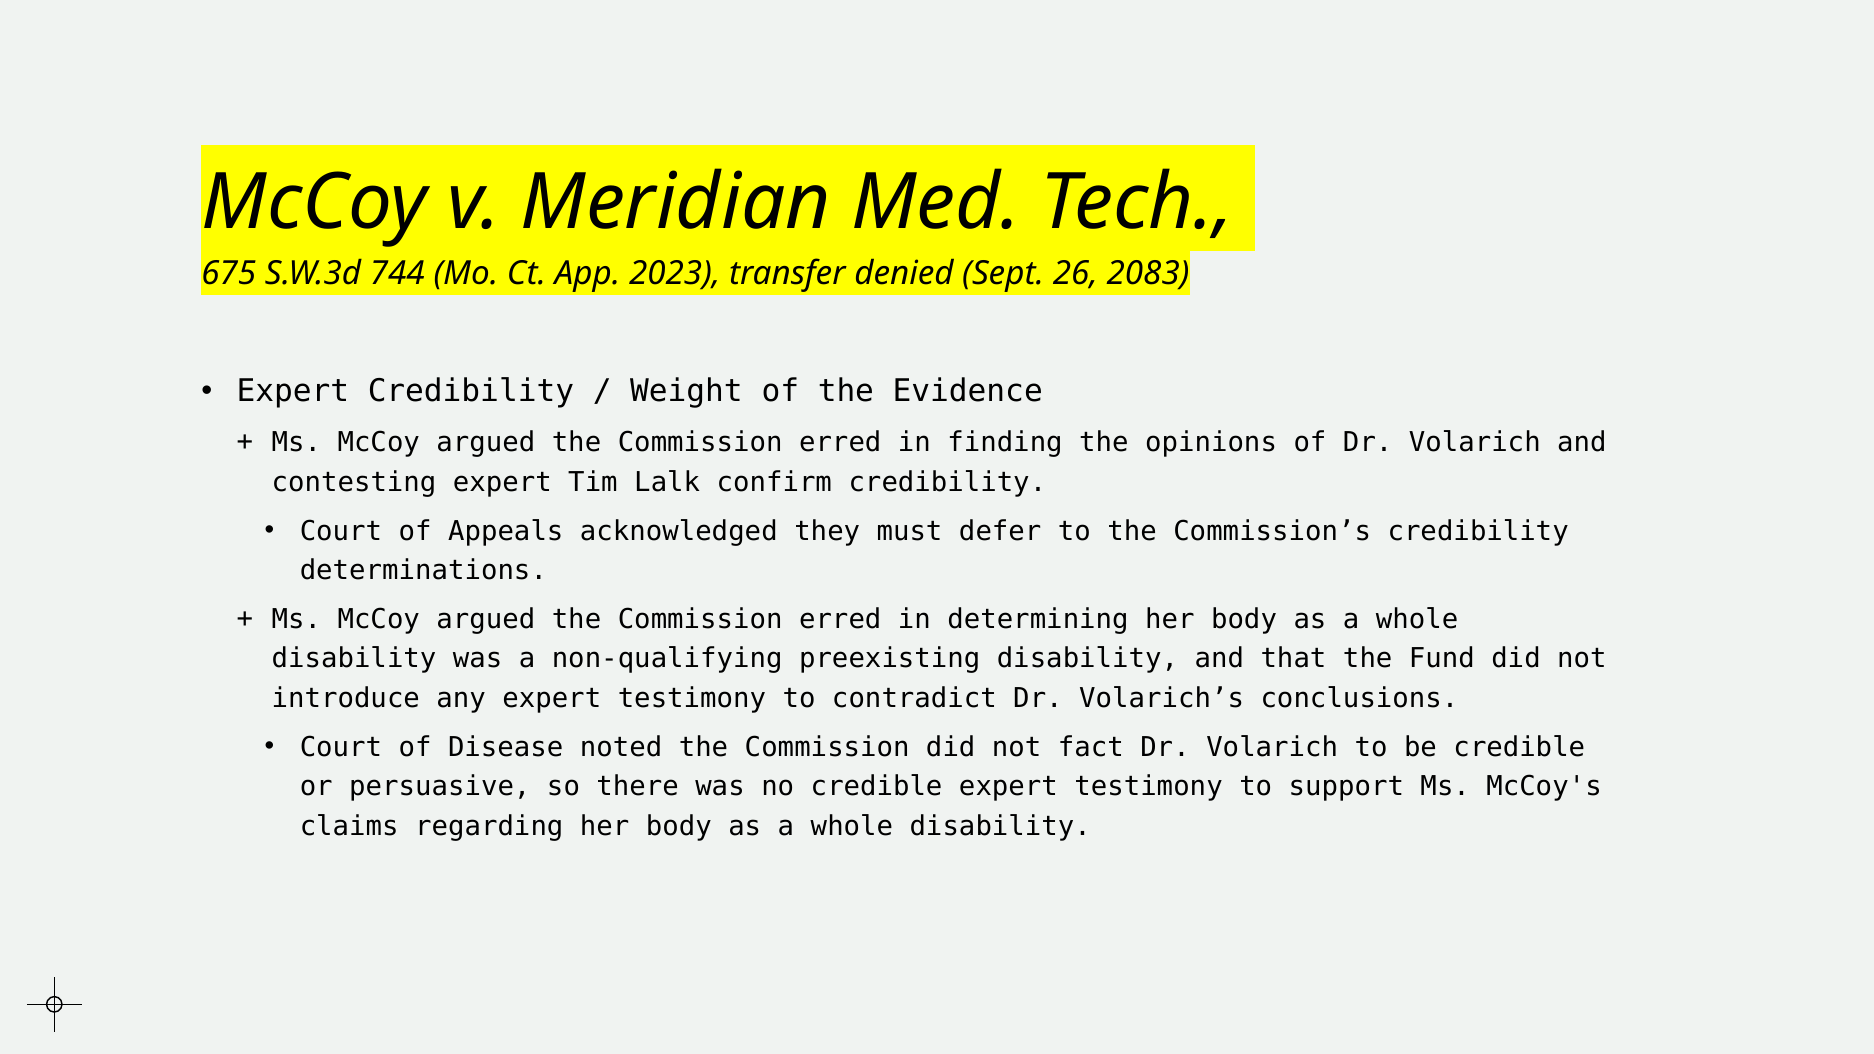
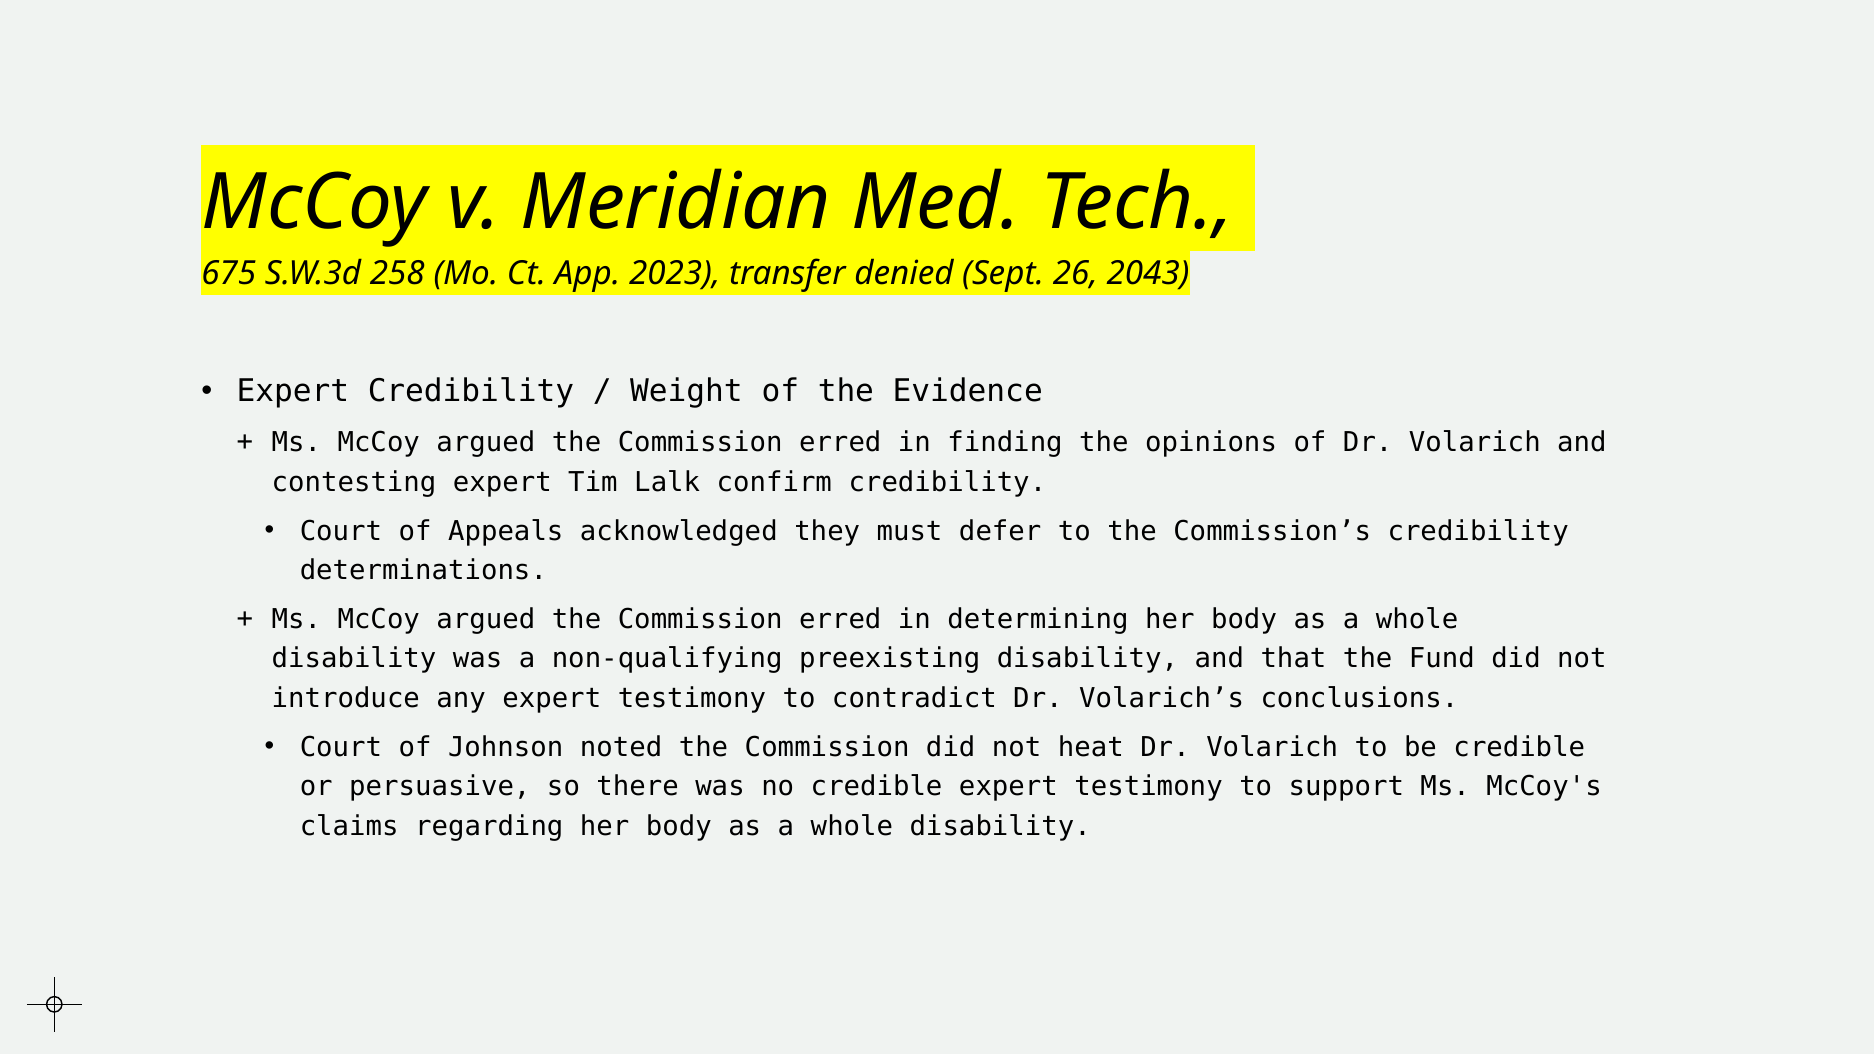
744: 744 -> 258
2083: 2083 -> 2043
Disease: Disease -> Johnson
fact: fact -> heat
